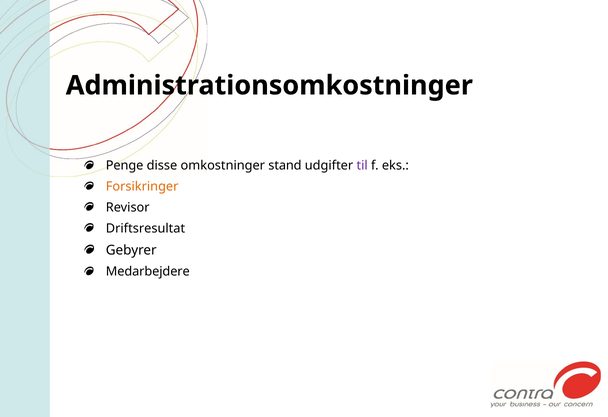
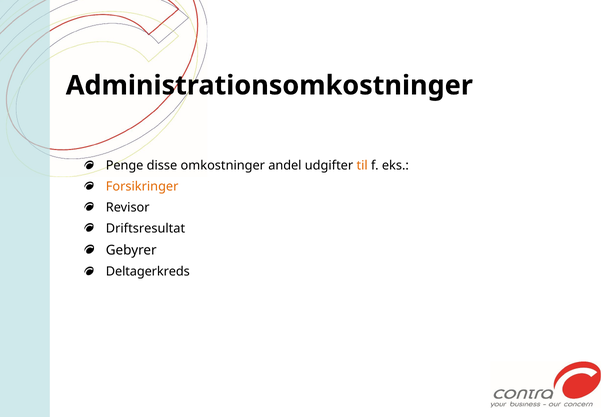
stand: stand -> andel
til colour: purple -> orange
Medarbejdere: Medarbejdere -> Deltagerkreds
